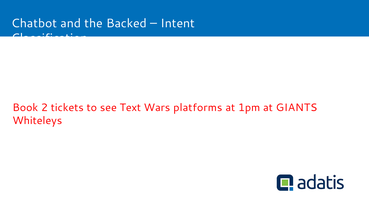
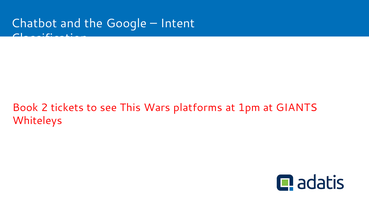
Backed: Backed -> Google
Text: Text -> This
